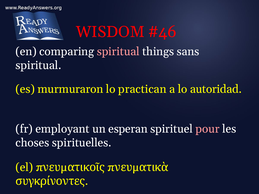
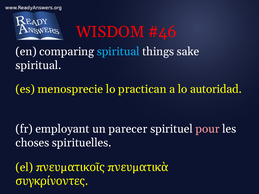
spiritual at (118, 52) colour: pink -> light blue
sans: sans -> sake
murmuraron: murmuraron -> menosprecie
esperan: esperan -> parecer
